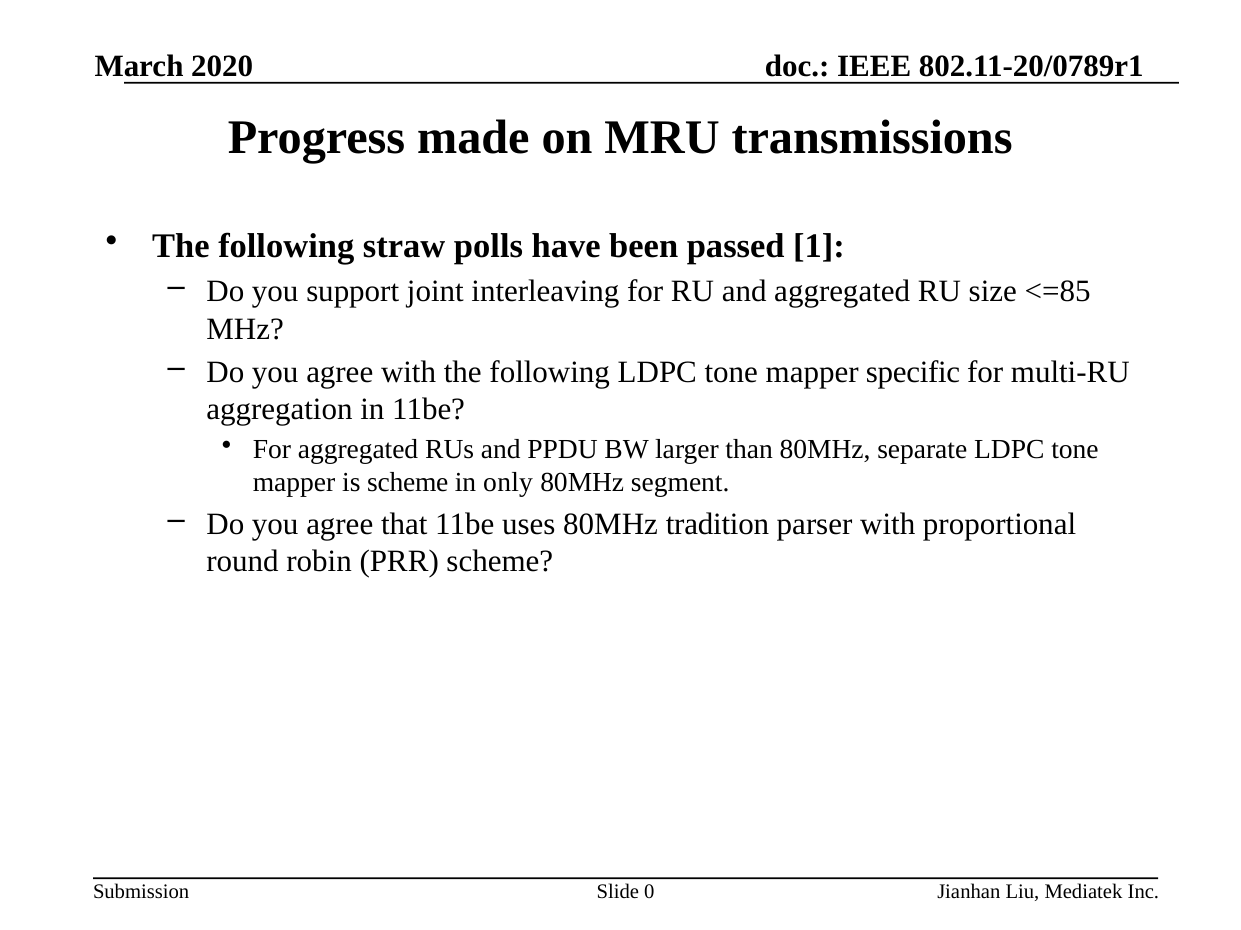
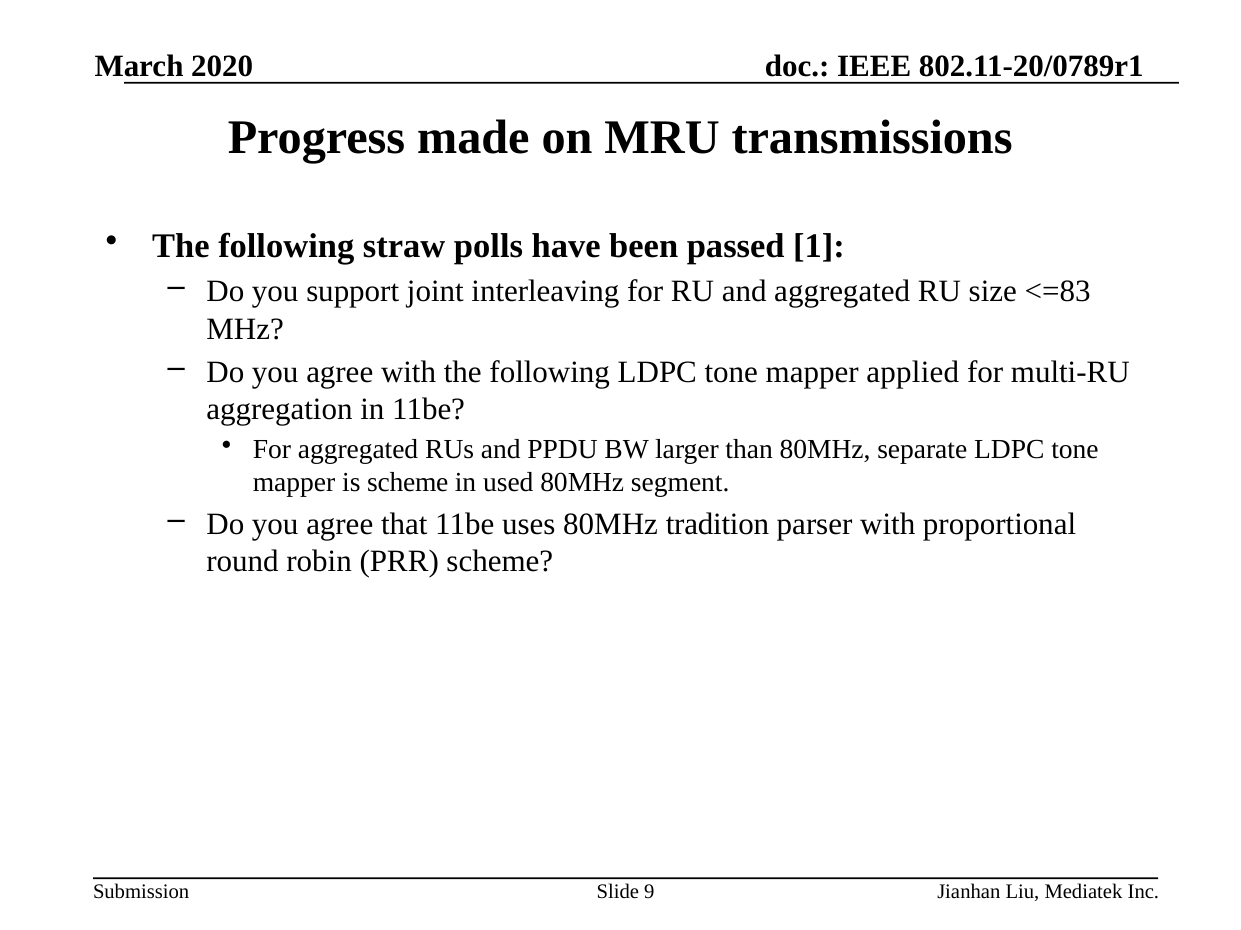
<=85: <=85 -> <=83
specific: specific -> applied
only: only -> used
0: 0 -> 9
